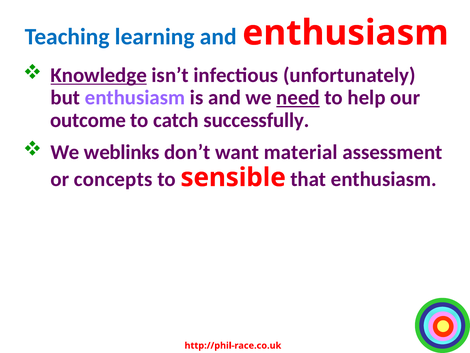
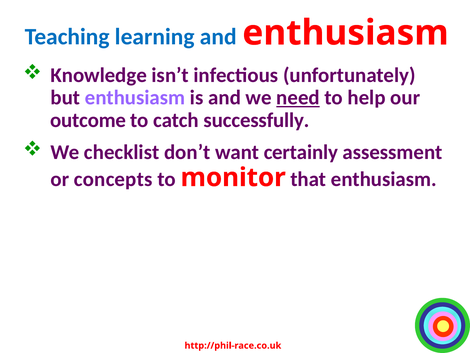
Knowledge underline: present -> none
weblinks: weblinks -> checklist
material: material -> certainly
sensible: sensible -> monitor
